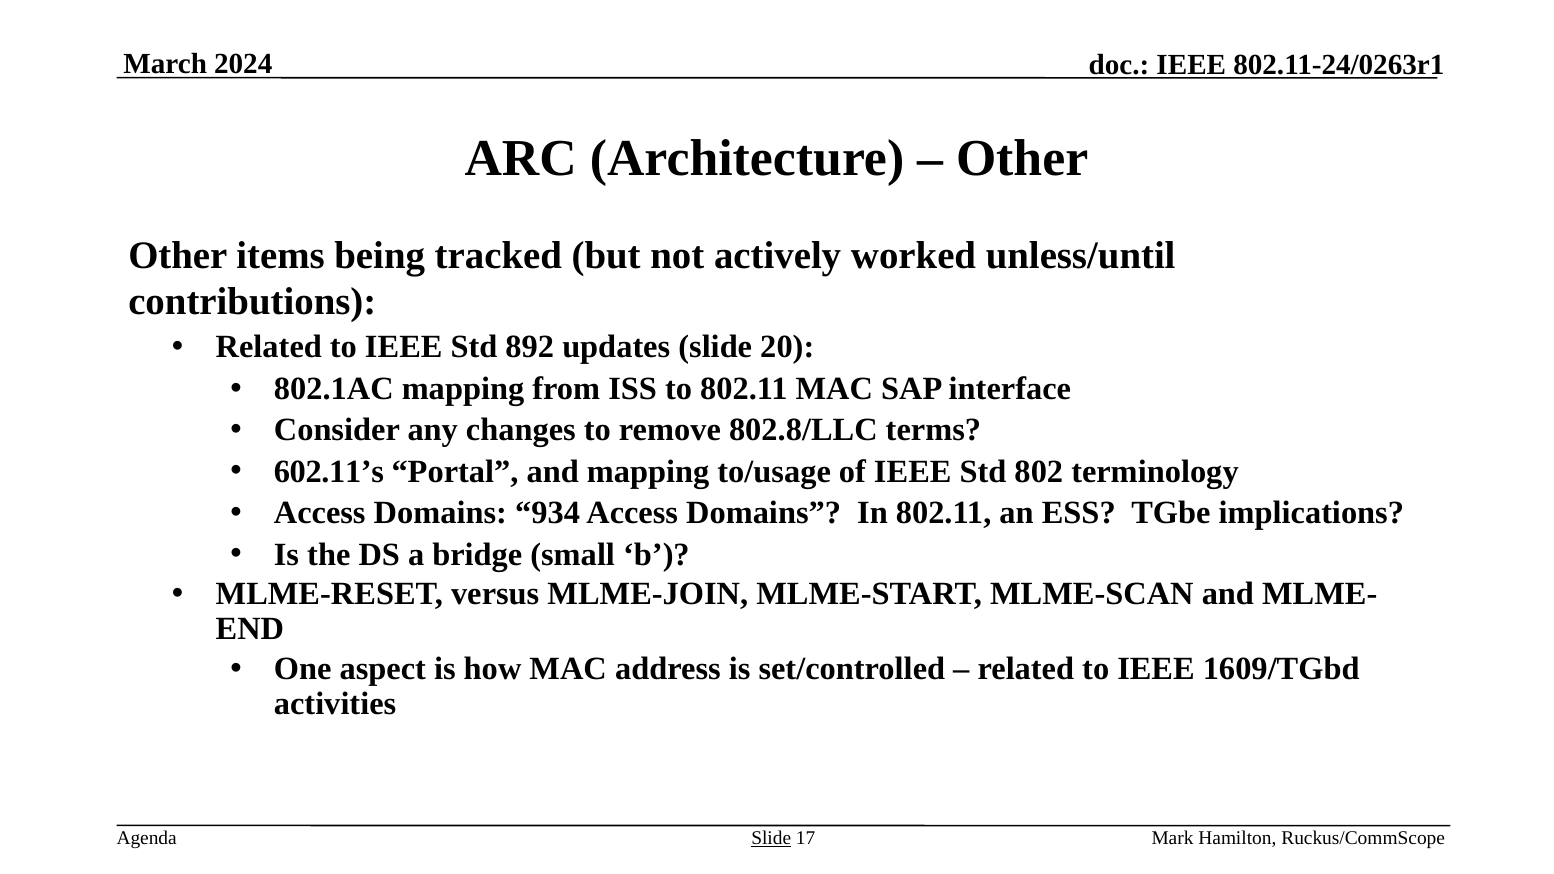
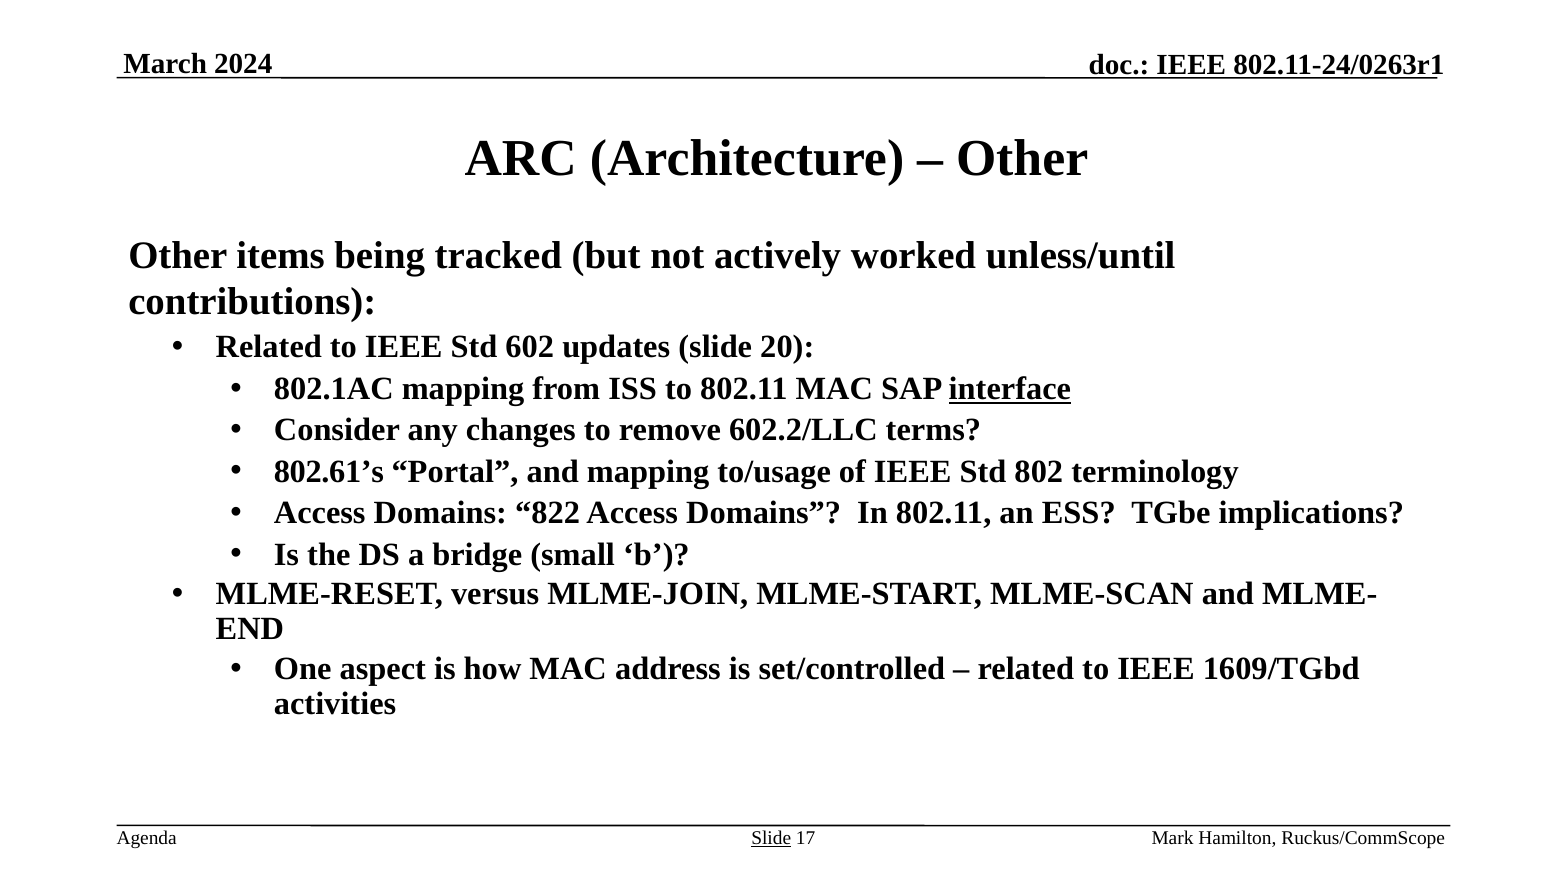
892: 892 -> 602
interface underline: none -> present
802.8/LLC: 802.8/LLC -> 602.2/LLC
602.11’s: 602.11’s -> 802.61’s
934: 934 -> 822
